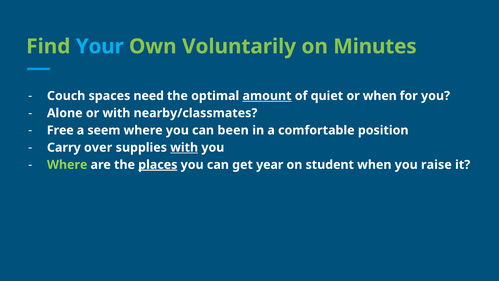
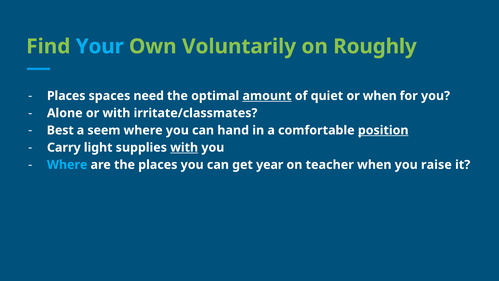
Minutes: Minutes -> Roughly
Couch at (66, 96): Couch -> Places
nearby/classmates: nearby/classmates -> irritate/classmates
Free: Free -> Best
been: been -> hand
position underline: none -> present
over: over -> light
Where at (67, 165) colour: light green -> light blue
places at (158, 165) underline: present -> none
student: student -> teacher
